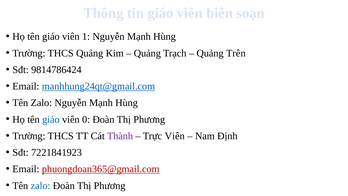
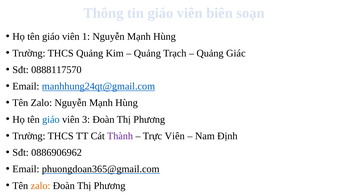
Trên: Trên -> Giác
9814786424: 9814786424 -> 0888117570
0: 0 -> 3
7221841923: 7221841923 -> 0886906962
phuongdoan365@gmail.com colour: red -> black
zalo at (40, 185) colour: blue -> orange
